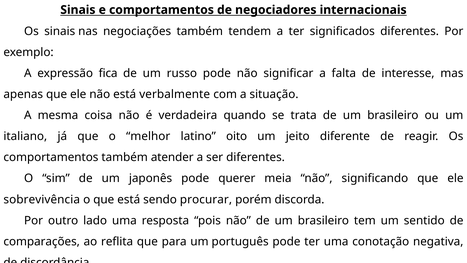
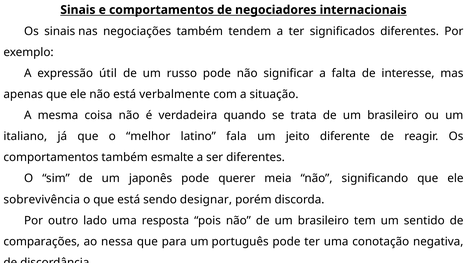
fica: fica -> útil
oito: oito -> fala
atender: atender -> esmalte
procurar: procurar -> designar
reflita: reflita -> nessa
